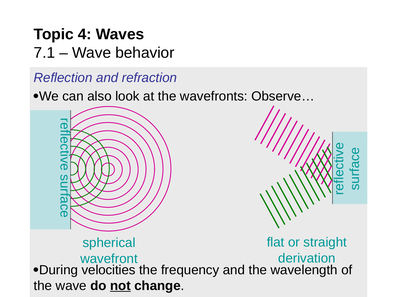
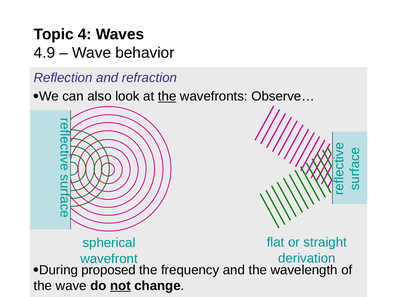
7.1: 7.1 -> 4.9
the at (167, 97) underline: none -> present
velocities: velocities -> proposed
